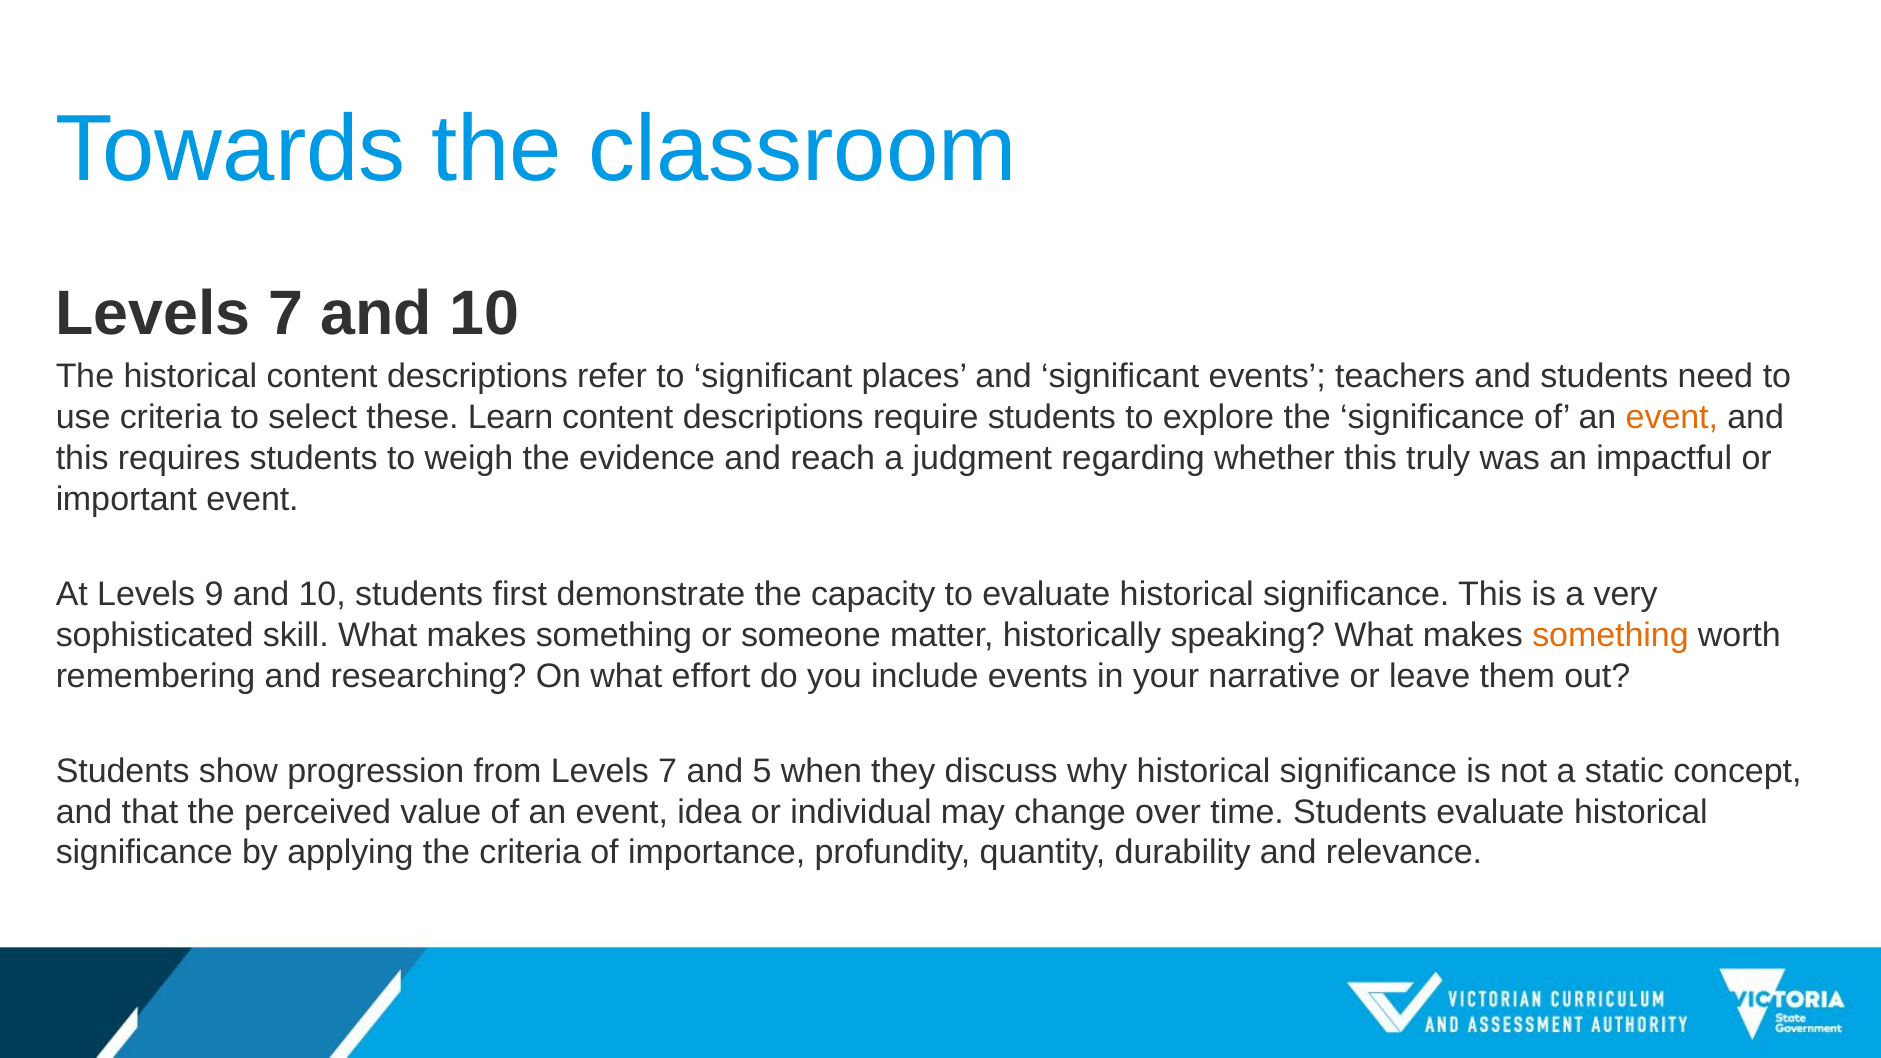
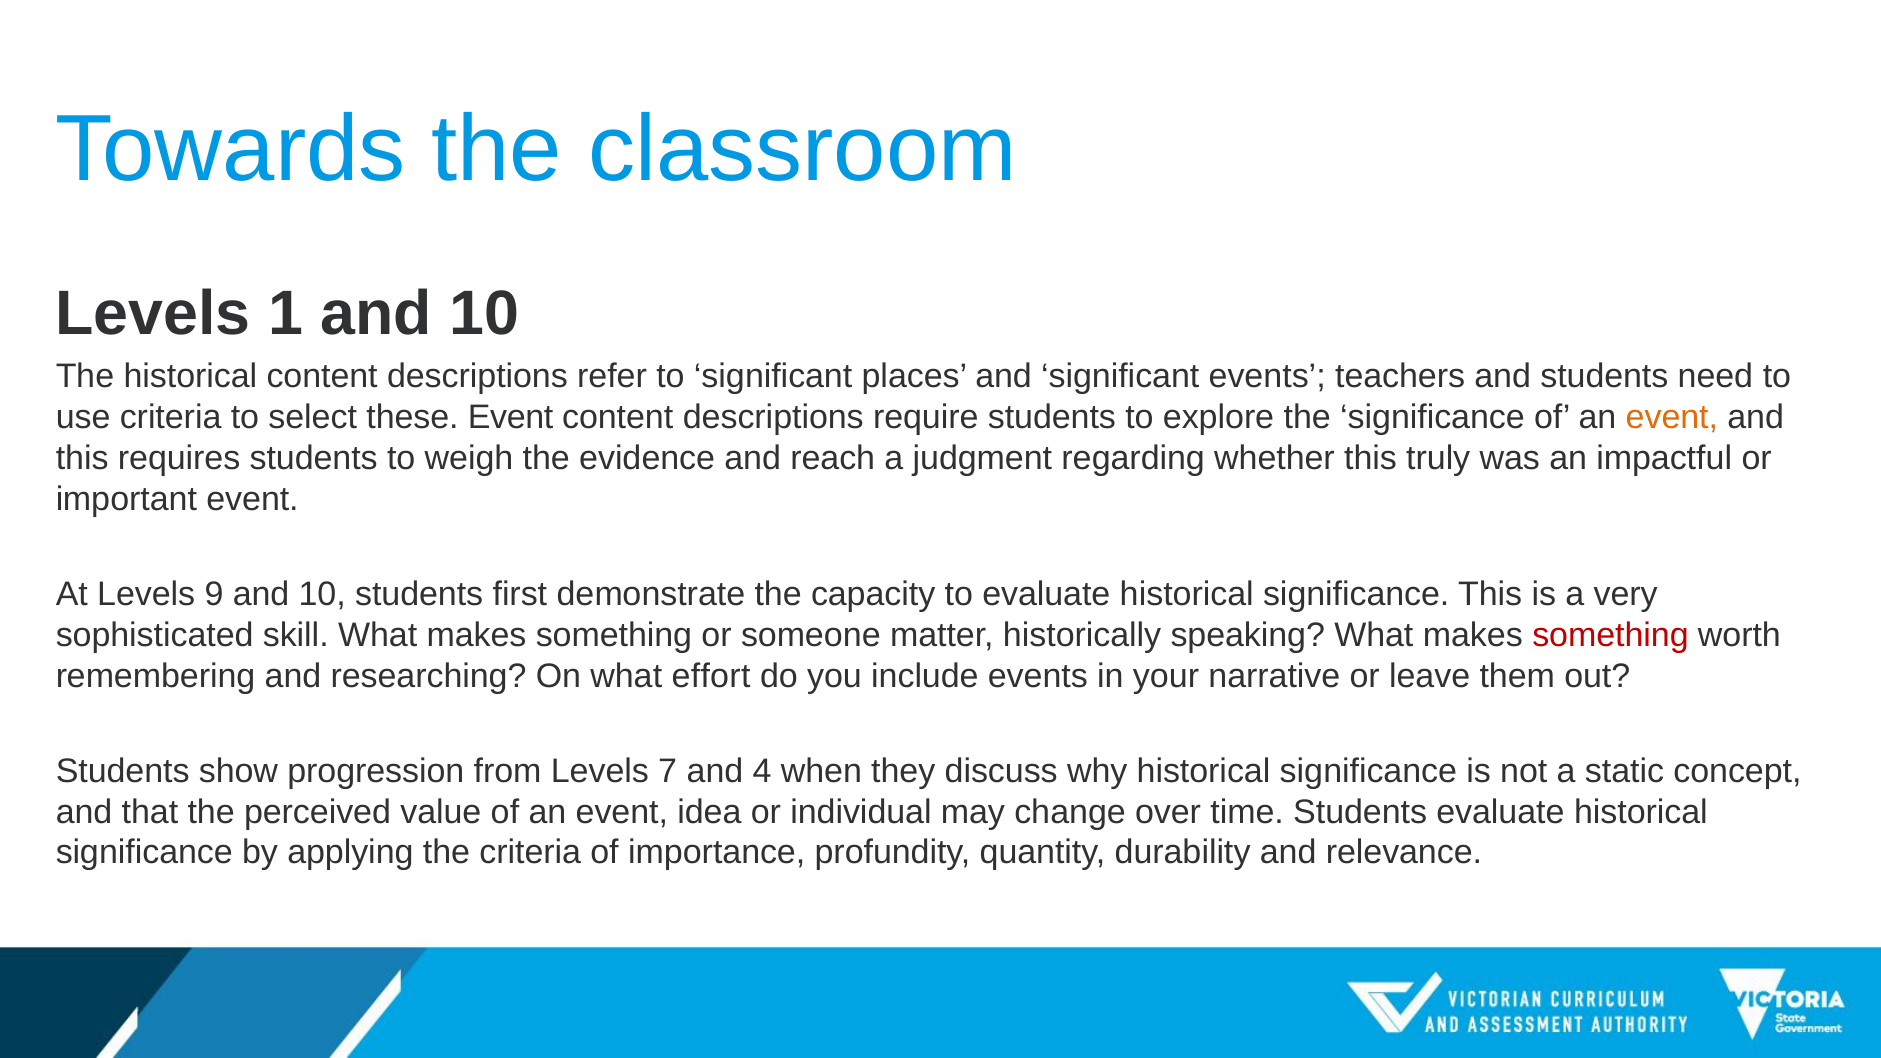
7 at (286, 314): 7 -> 1
these Learn: Learn -> Event
something at (1610, 635) colour: orange -> red
5: 5 -> 4
